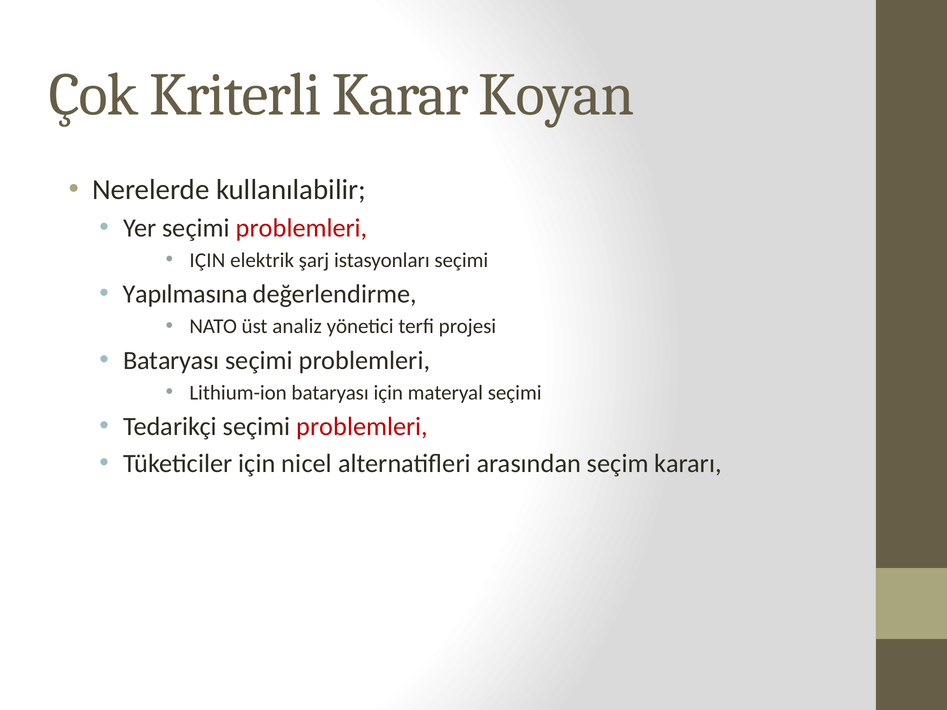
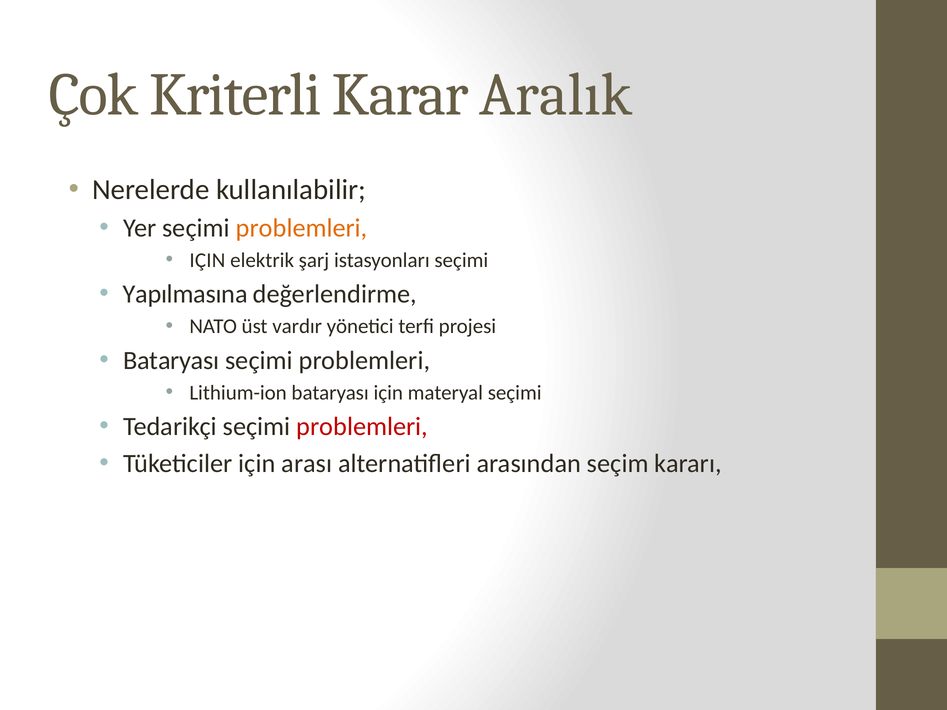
Koyan: Koyan -> Aralık
problemleri at (302, 228) colour: red -> orange
analiz: analiz -> vardır
nicel: nicel -> arası
